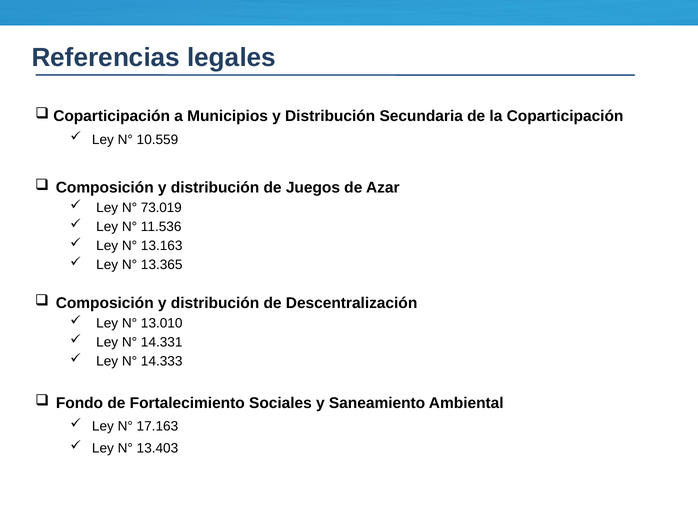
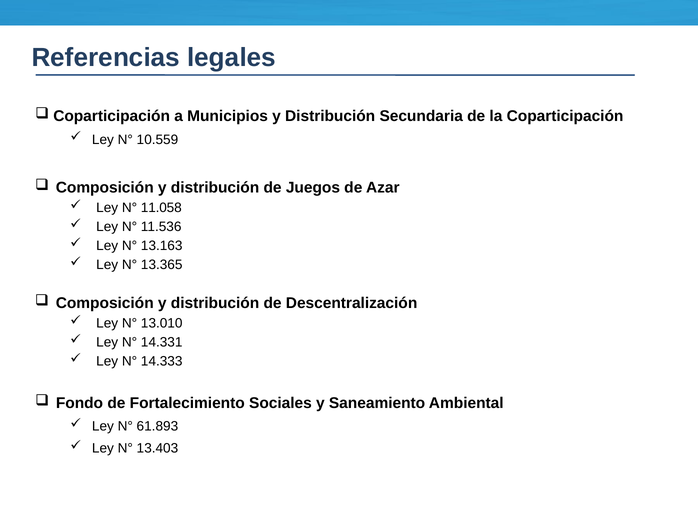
73.019: 73.019 -> 11.058
17.163: 17.163 -> 61.893
